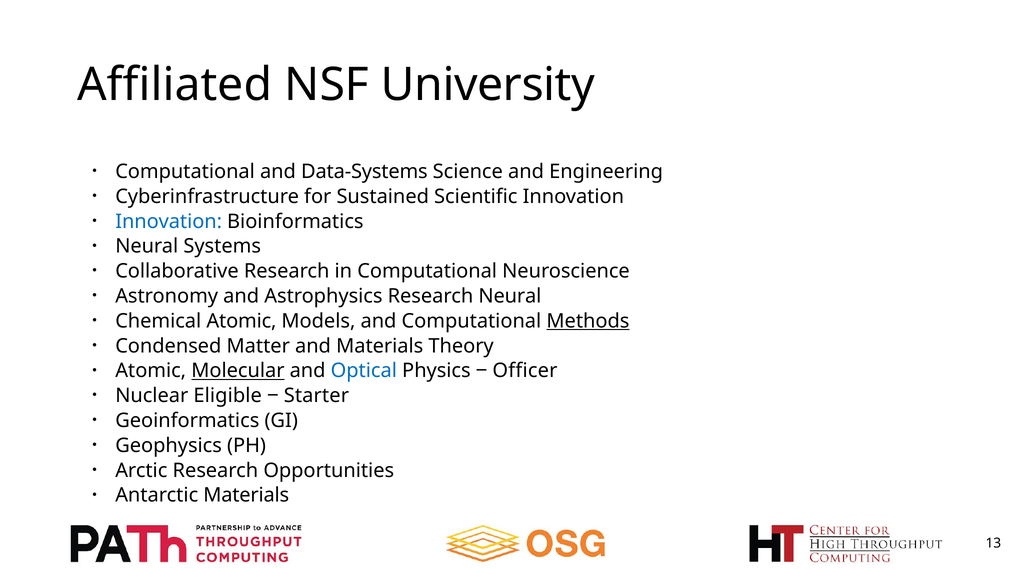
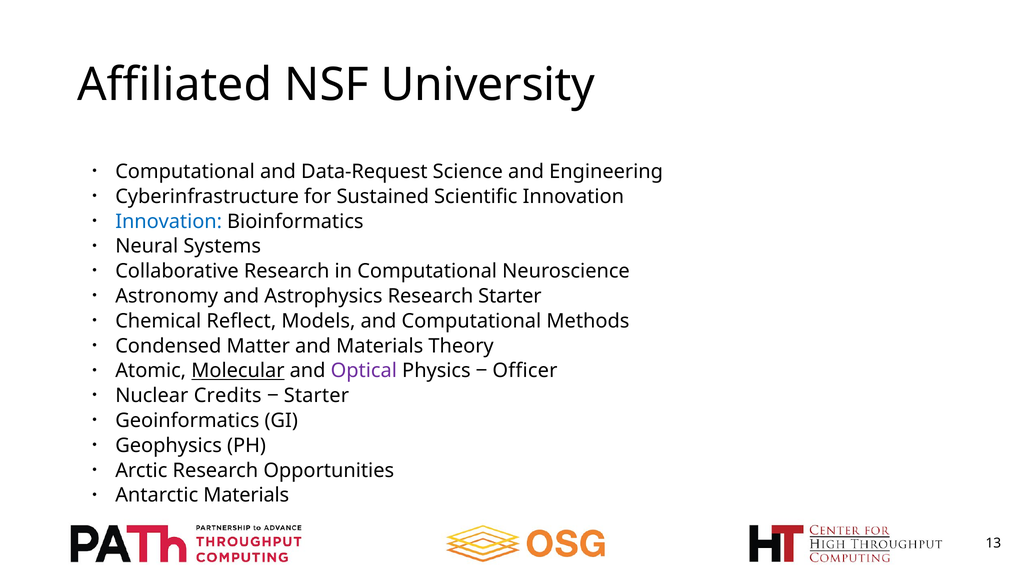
Data-Systems: Data-Systems -> Data-Request
Research Neural: Neural -> Starter
Chemical Atomic: Atomic -> Reflect
Methods underline: present -> none
Optical colour: blue -> purple
Eligible: Eligible -> Credits
